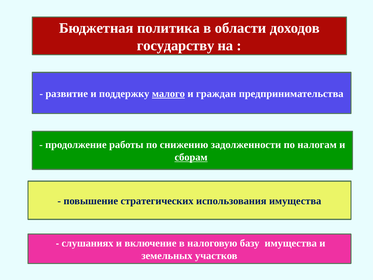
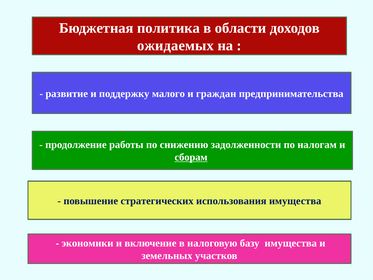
государству: государству -> ожидаемых
малого underline: present -> none
слушаниях: слушаниях -> экономики
